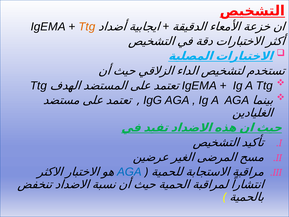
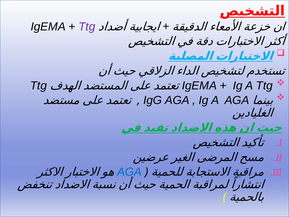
Ttg at (87, 27) colour: orange -> purple
